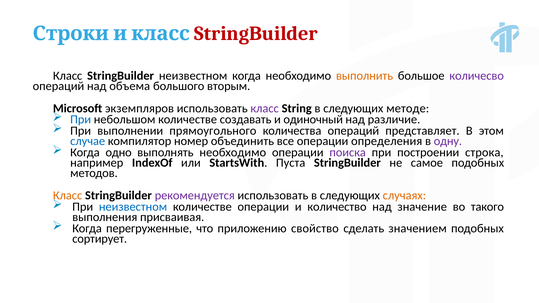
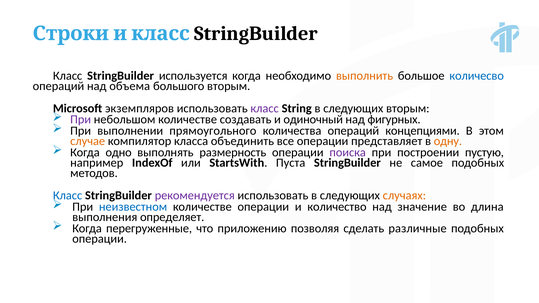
StringBuilder at (256, 33) colour: red -> black
StringBuilder неизвестном: неизвестном -> используется
количесво colour: purple -> blue
следующих методе: методе -> вторым
При at (81, 120) colour: blue -> purple
различие: различие -> фигурных
представляет: представляет -> концепциями
случае colour: blue -> orange
номер: номер -> класса
определения: определения -> представляет
одну colour: purple -> orange
выполнять необходимо: необходимо -> размерность
строка: строка -> пустую
Класс at (68, 196) colour: orange -> blue
такого: такого -> длина
присваивая: присваивая -> определяет
свойство: свойство -> позволяя
значением: значением -> различные
сортирует at (100, 239): сортирует -> операции
